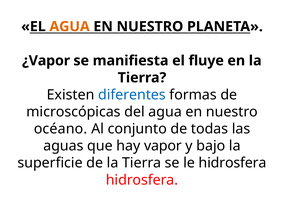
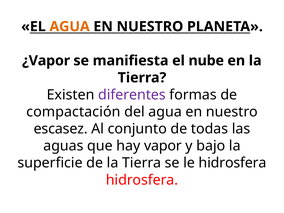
fluye: fluye -> nube
diferentes colour: blue -> purple
microscópicas: microscópicas -> compactación
océano: océano -> escasez
